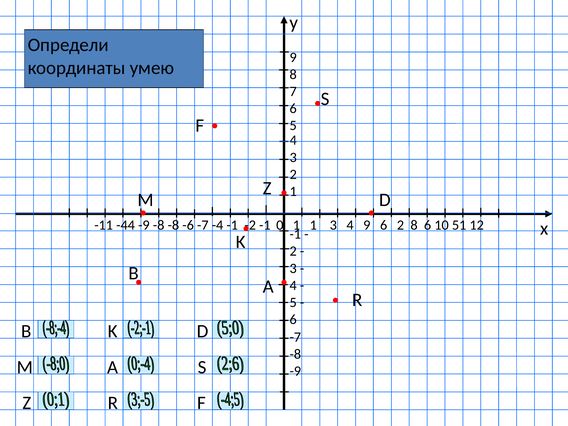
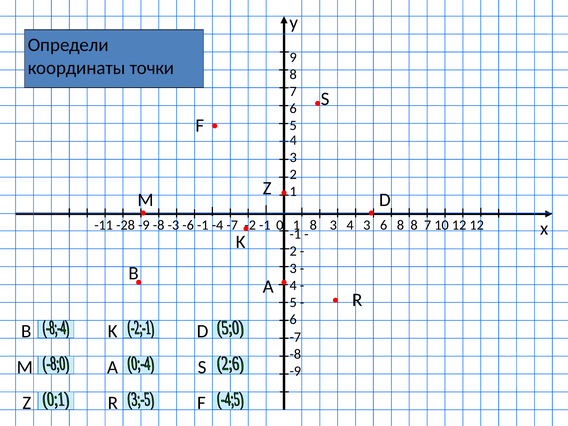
умею: умею -> точки
-44: -44 -> -28
-8 -8: -8 -> -3
-6 -7: -7 -> -1
-4 -1: -1 -> -7
1 at (313, 225): 1 -> 8
3 4 9: 9 -> 3
6 2: 2 -> 8
6 at (428, 225): 6 -> 7
10 51: 51 -> 12
